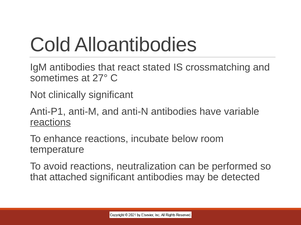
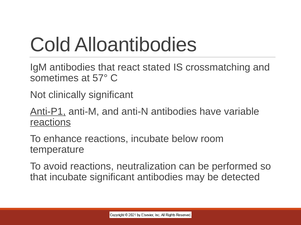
27°: 27° -> 57°
Anti-P1 underline: none -> present
that attached: attached -> incubate
